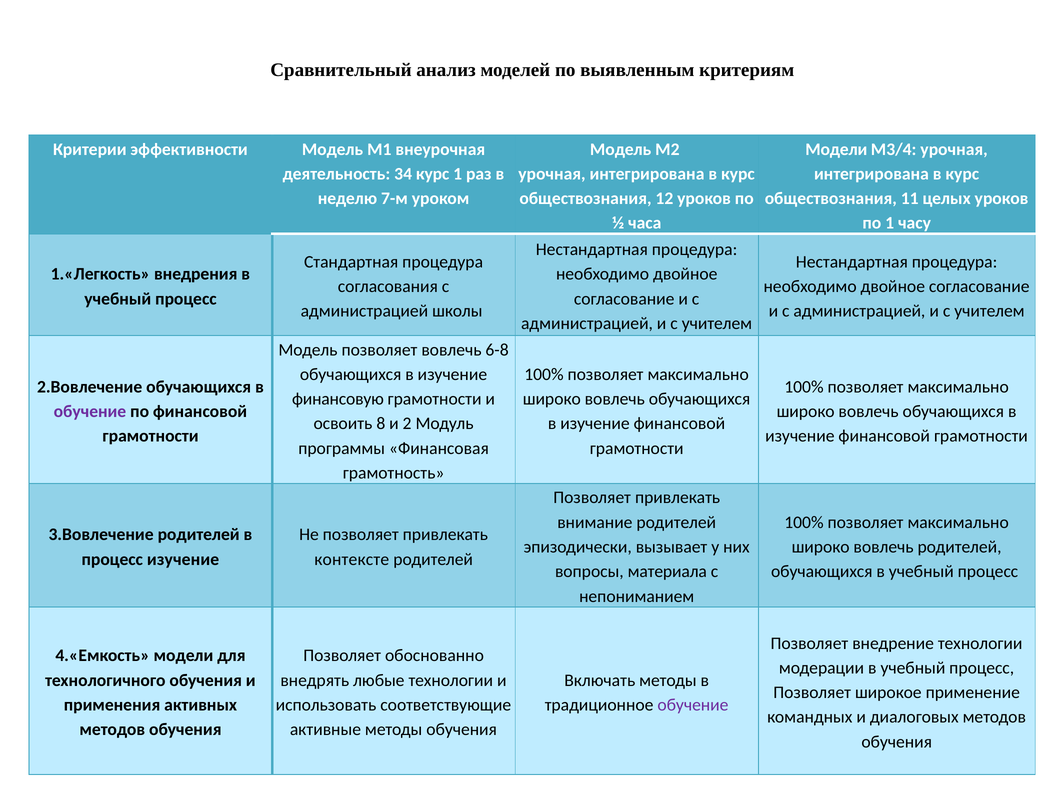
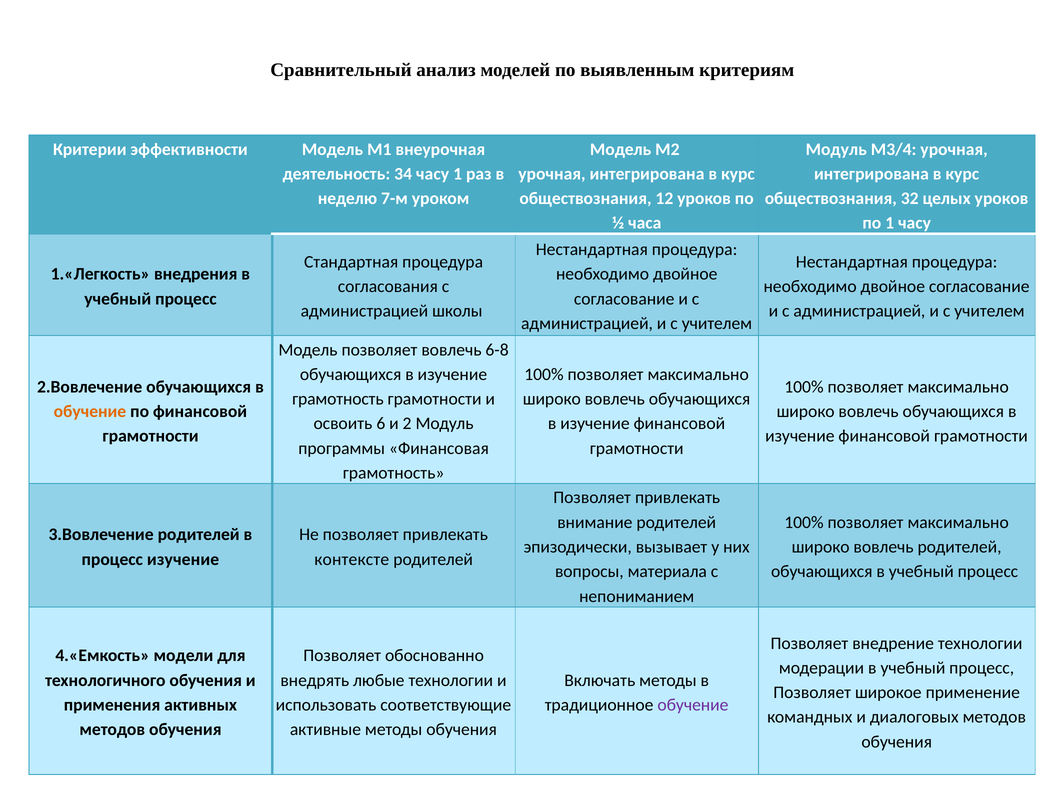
Модели at (836, 149): Модели -> Модуль
34 курс: курс -> часу
11: 11 -> 32
финансовую at (338, 399): финансовую -> грамотность
обучение at (90, 411) colour: purple -> orange
8: 8 -> 6
